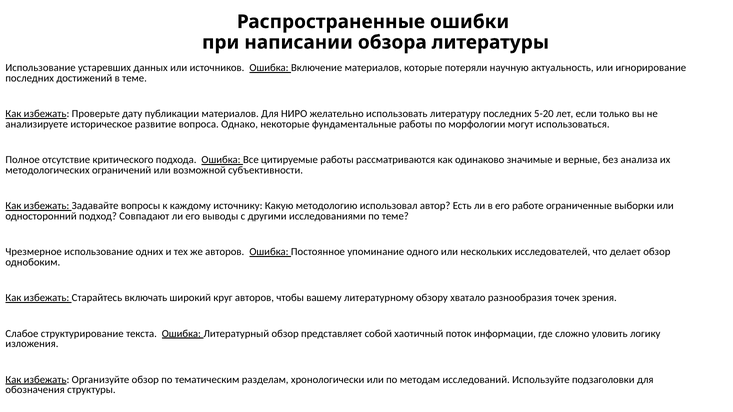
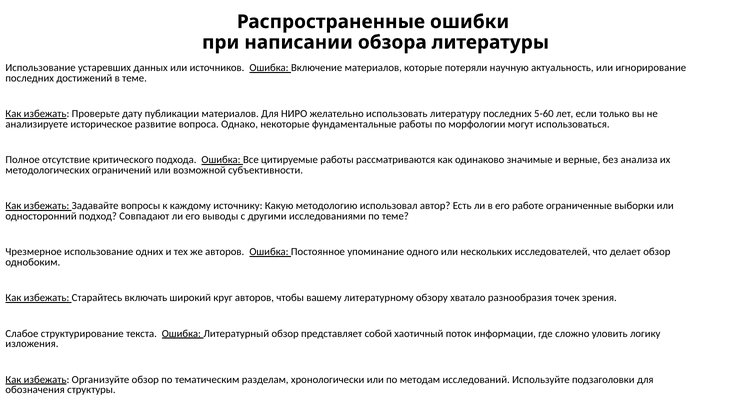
5-20: 5-20 -> 5-60
